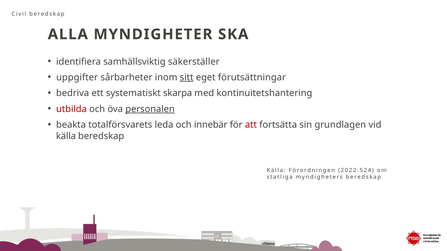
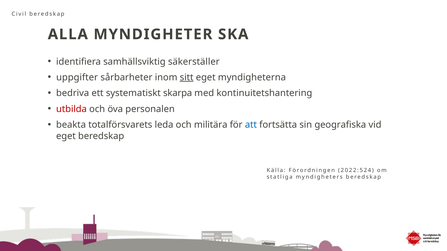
förutsättningar: förutsättningar -> myndigheterna
personalen underline: present -> none
innebär: innebär -> militära
att colour: red -> blue
grundlagen: grundlagen -> geografiska
källa at (66, 136): källa -> eget
